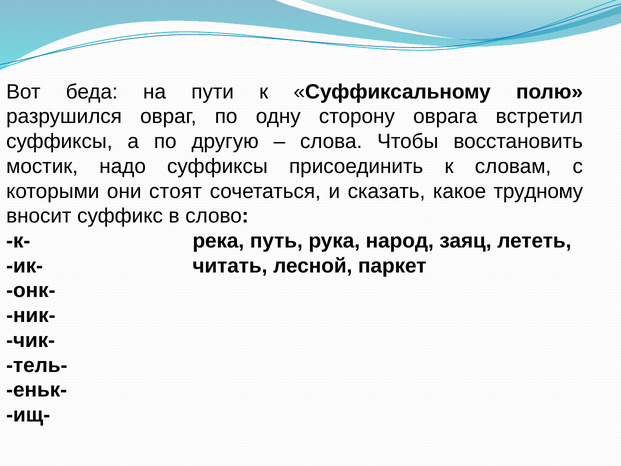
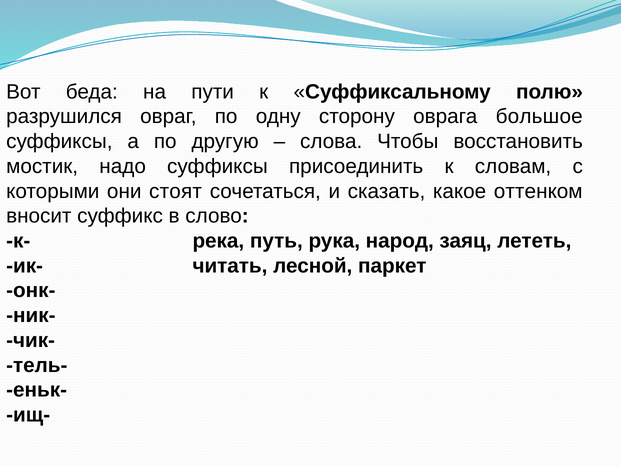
встретил: встретил -> большое
трудному: трудному -> оттенком
